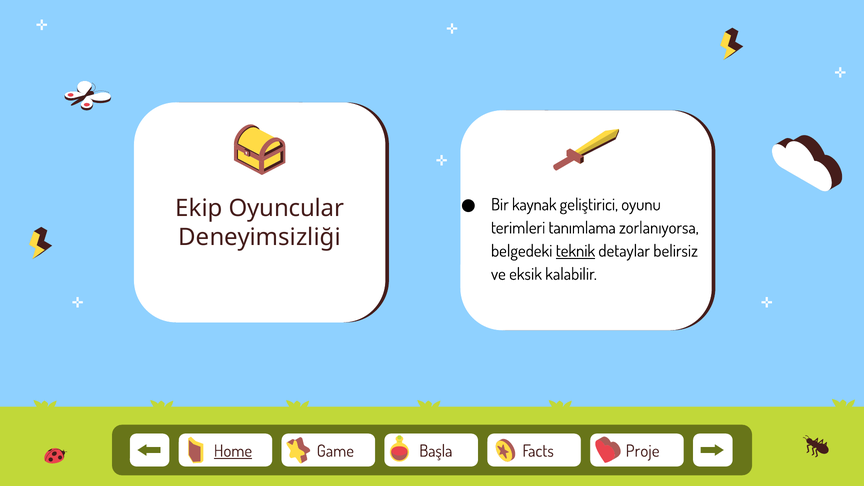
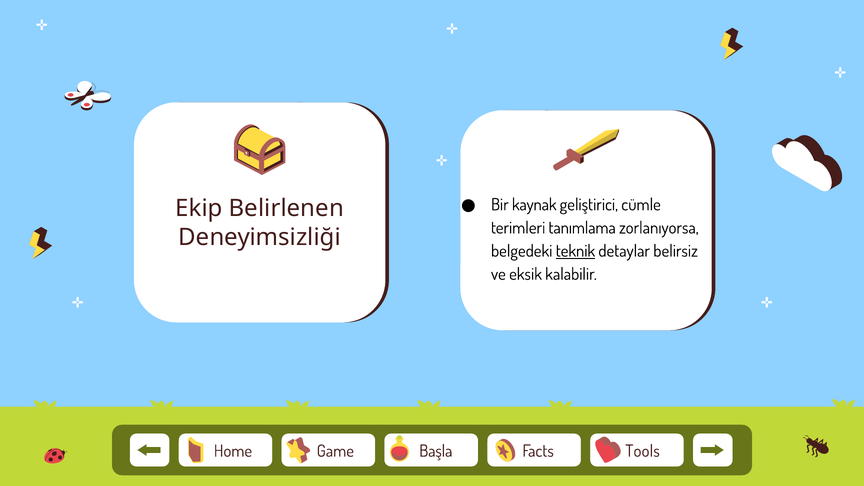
oyunu: oyunu -> cümle
Oyuncular: Oyuncular -> Belirlenen
Home underline: present -> none
Proje: Proje -> Tools
